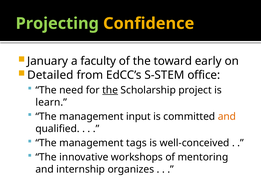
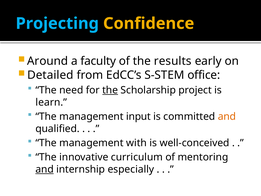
Projecting colour: light green -> light blue
January: January -> Around
toward: toward -> results
tags: tags -> with
workshops: workshops -> curriculum
and at (45, 169) underline: none -> present
organizes: organizes -> especially
